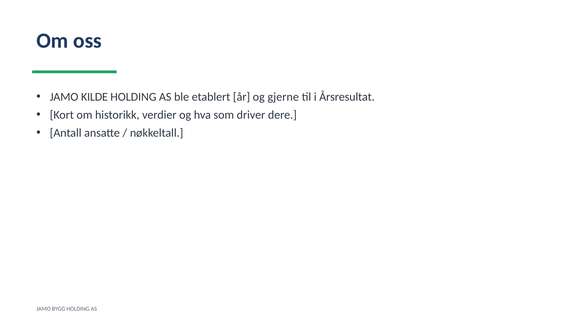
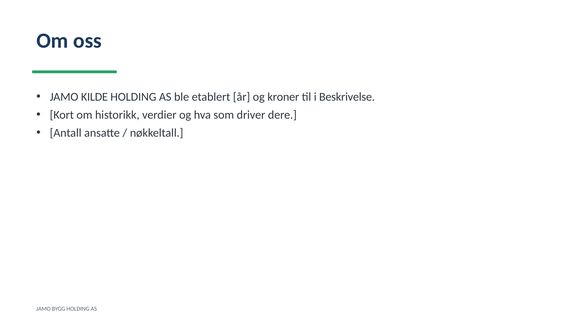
gjerne: gjerne -> kroner
Årsresultat: Årsresultat -> Beskrivelse
